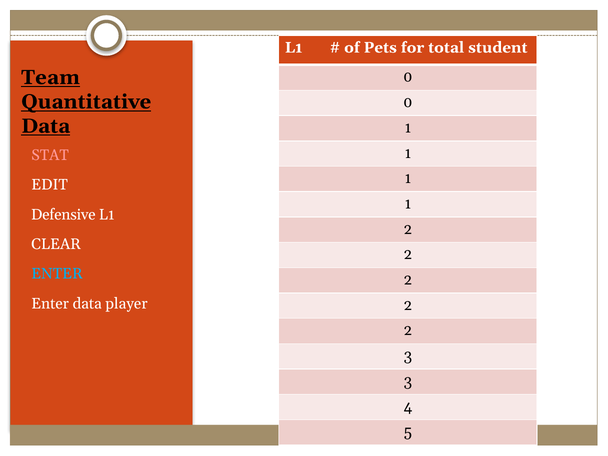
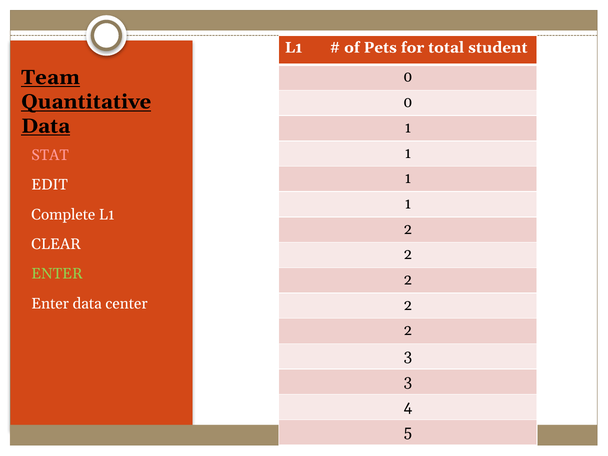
Defensive: Defensive -> Complete
ENTER at (57, 274) colour: light blue -> light green
player: player -> center
